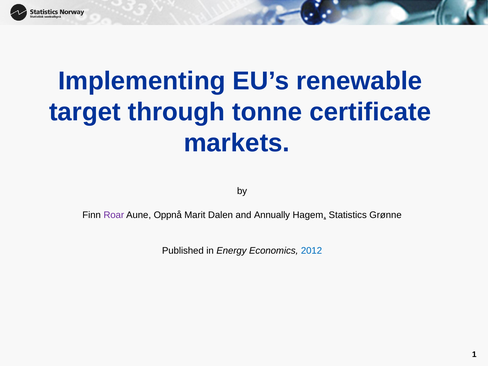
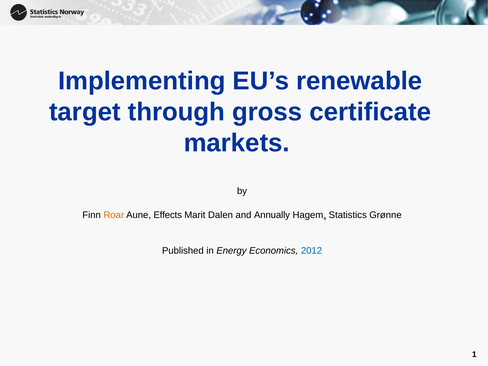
tonne: tonne -> gross
Roar colour: purple -> orange
Oppnå: Oppnå -> Effects
